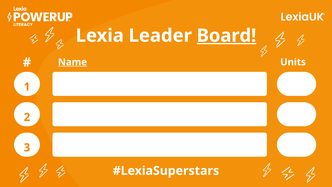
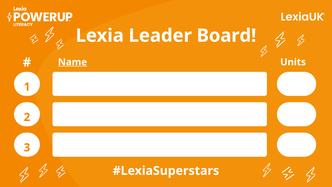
Board underline: present -> none
